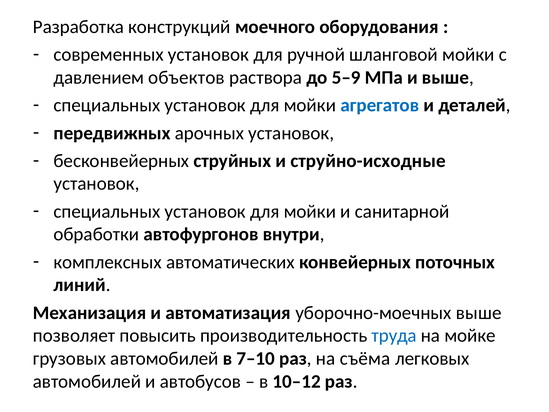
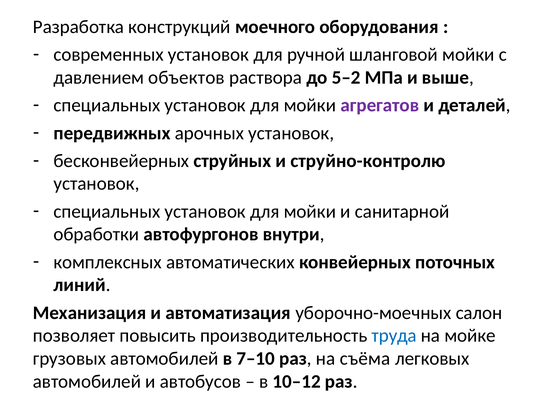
5–9: 5–9 -> 5–2
агрегатов colour: blue -> purple
струйно-исходные: струйно-исходные -> струйно-контролю
уборочно-моечных выше: выше -> салон
